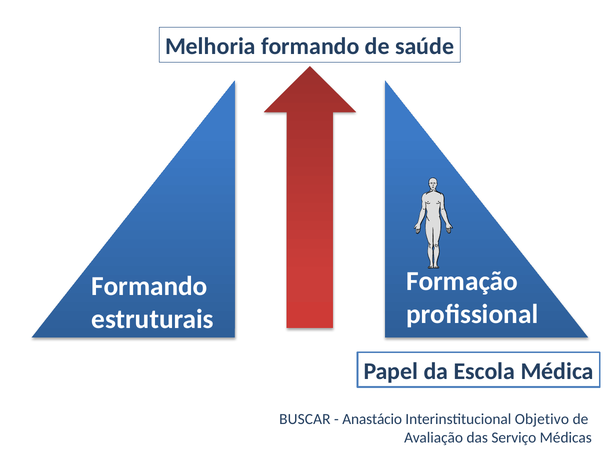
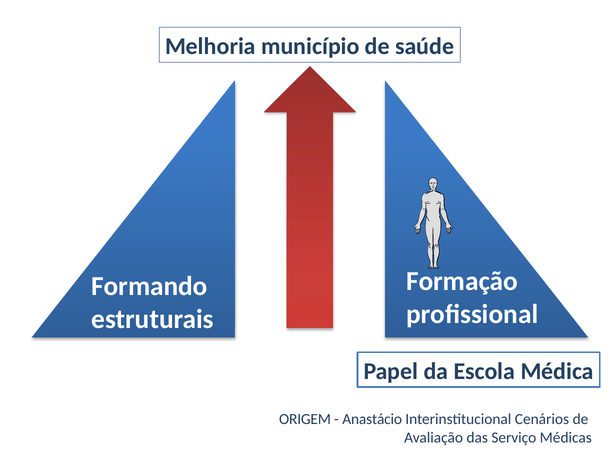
Melhoria formando: formando -> município
BUSCAR: BUSCAR -> ORIGEM
Objetivo: Objetivo -> Cenários
